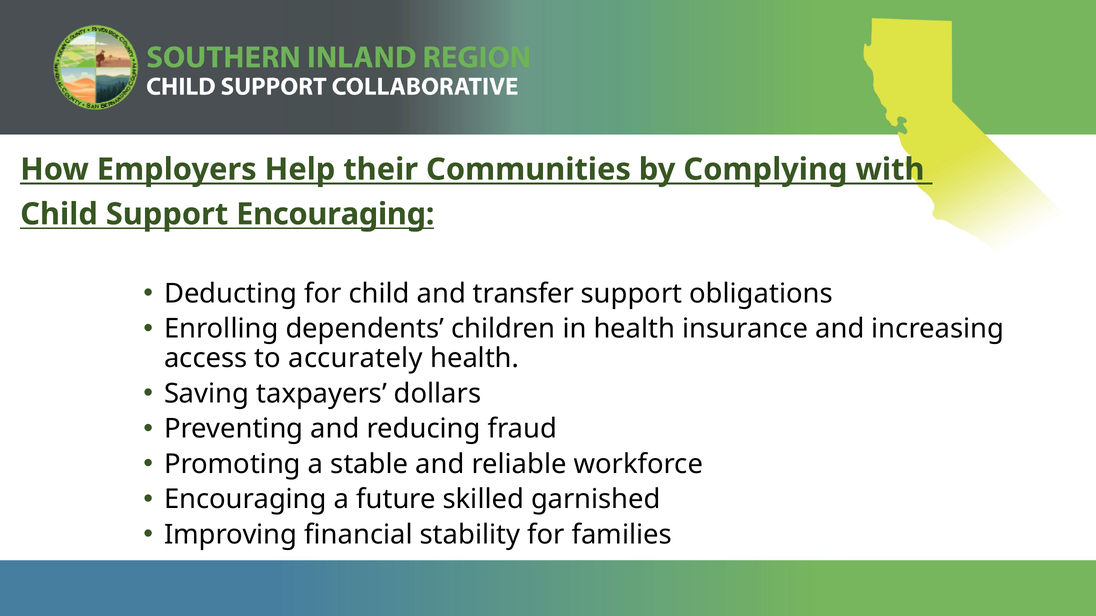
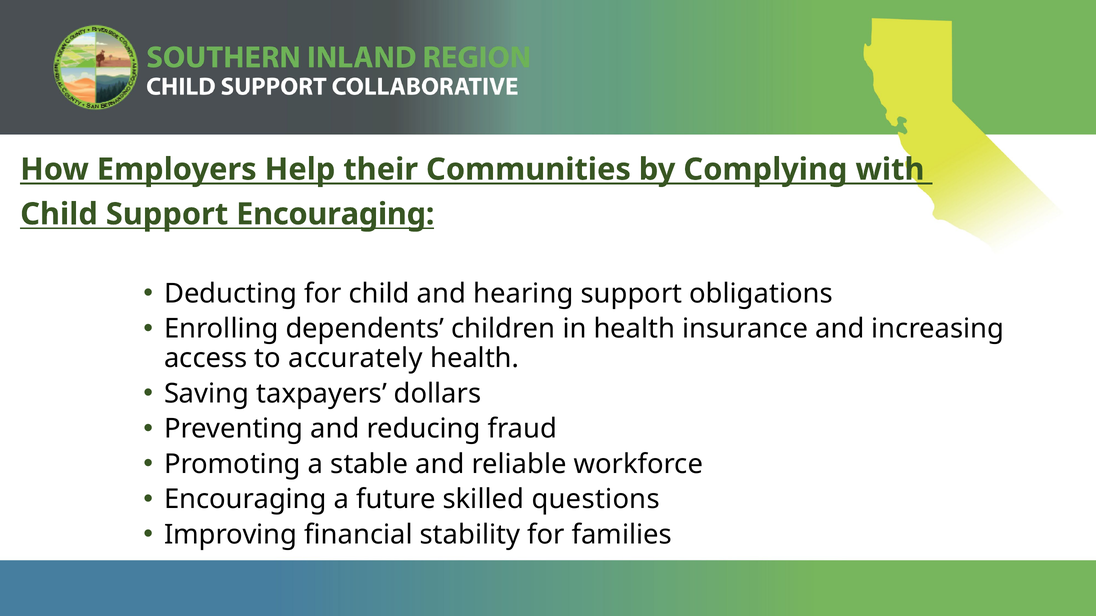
transfer: transfer -> hearing
garnished: garnished -> questions
